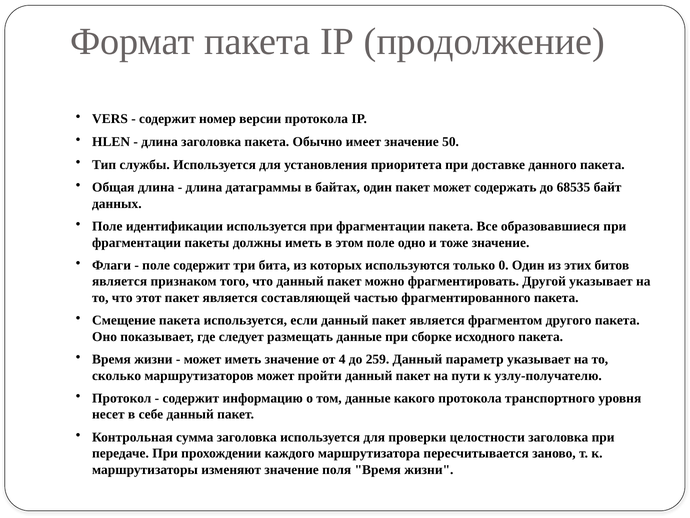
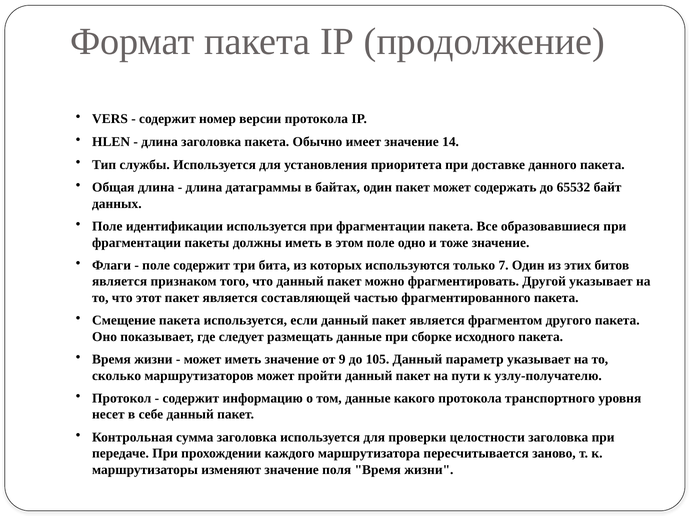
50: 50 -> 14
68535: 68535 -> 65532
0: 0 -> 7
4: 4 -> 9
259: 259 -> 105
